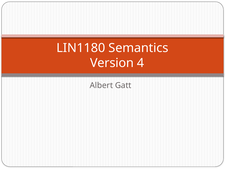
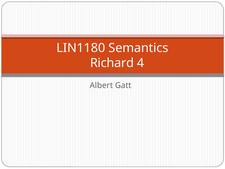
Version: Version -> Richard
